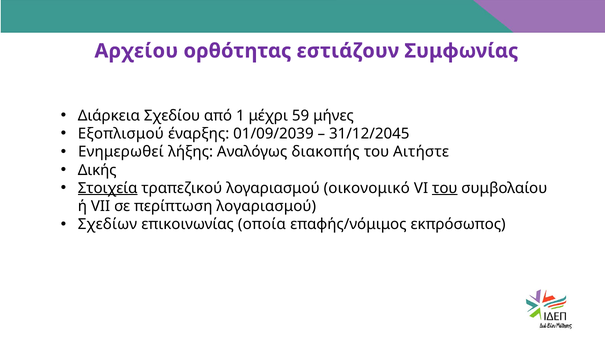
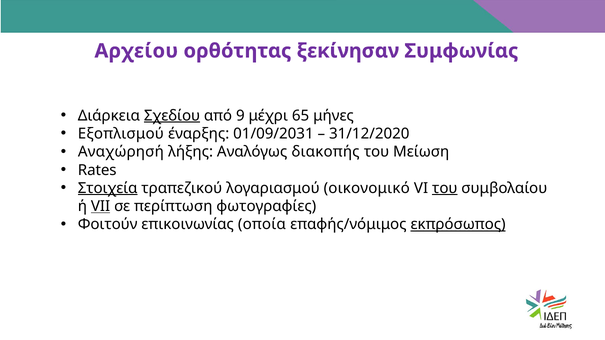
εστιάζουν: εστιάζουν -> ξεκίνησαν
Σχεδίου underline: none -> present
1: 1 -> 9
59: 59 -> 65
01/09/2039: 01/09/2039 -> 01/09/2031
31/12/2045: 31/12/2045 -> 31/12/2020
Ενημερωθεί: Ενημερωθεί -> Αναχώρησή
Αιτήστε: Αιτήστε -> Μείωση
Δικής: Δικής -> Rates
VII underline: none -> present
περίπτωση λογαριασμού: λογαριασμού -> φωτογραφίες
Σχεδίων: Σχεδίων -> Φοιτούν
εκπρόσωπος underline: none -> present
